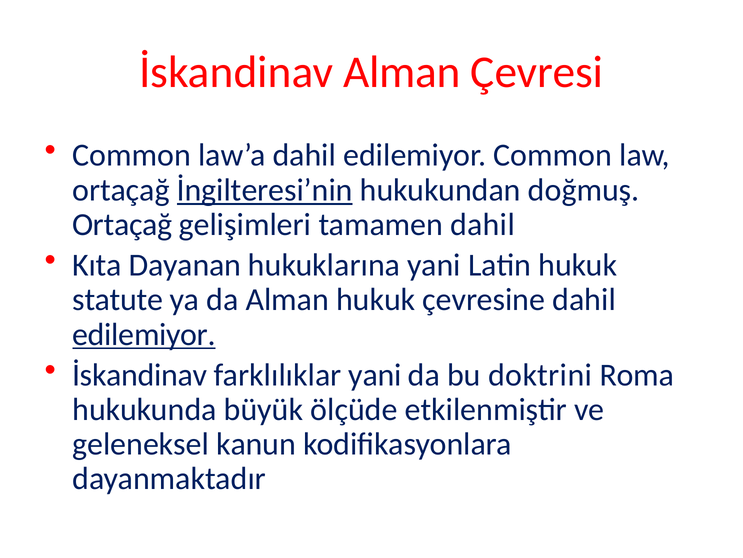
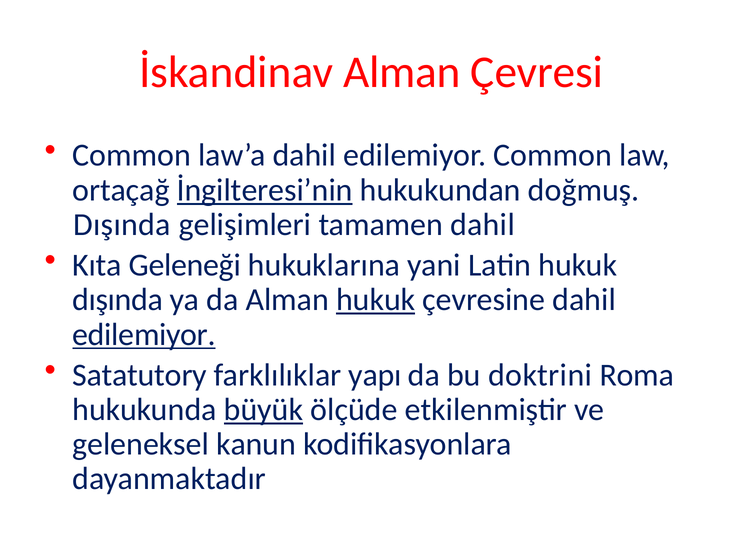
Ortaçağ at (122, 224): Ortaçağ -> Dışında
Dayanan: Dayanan -> Geleneği
statute at (118, 299): statute -> dışında
hukuk at (376, 299) underline: none -> present
İskandinav at (140, 375): İskandinav -> Satatutory
farklılıklar yani: yani -> yapı
büyük underline: none -> present
